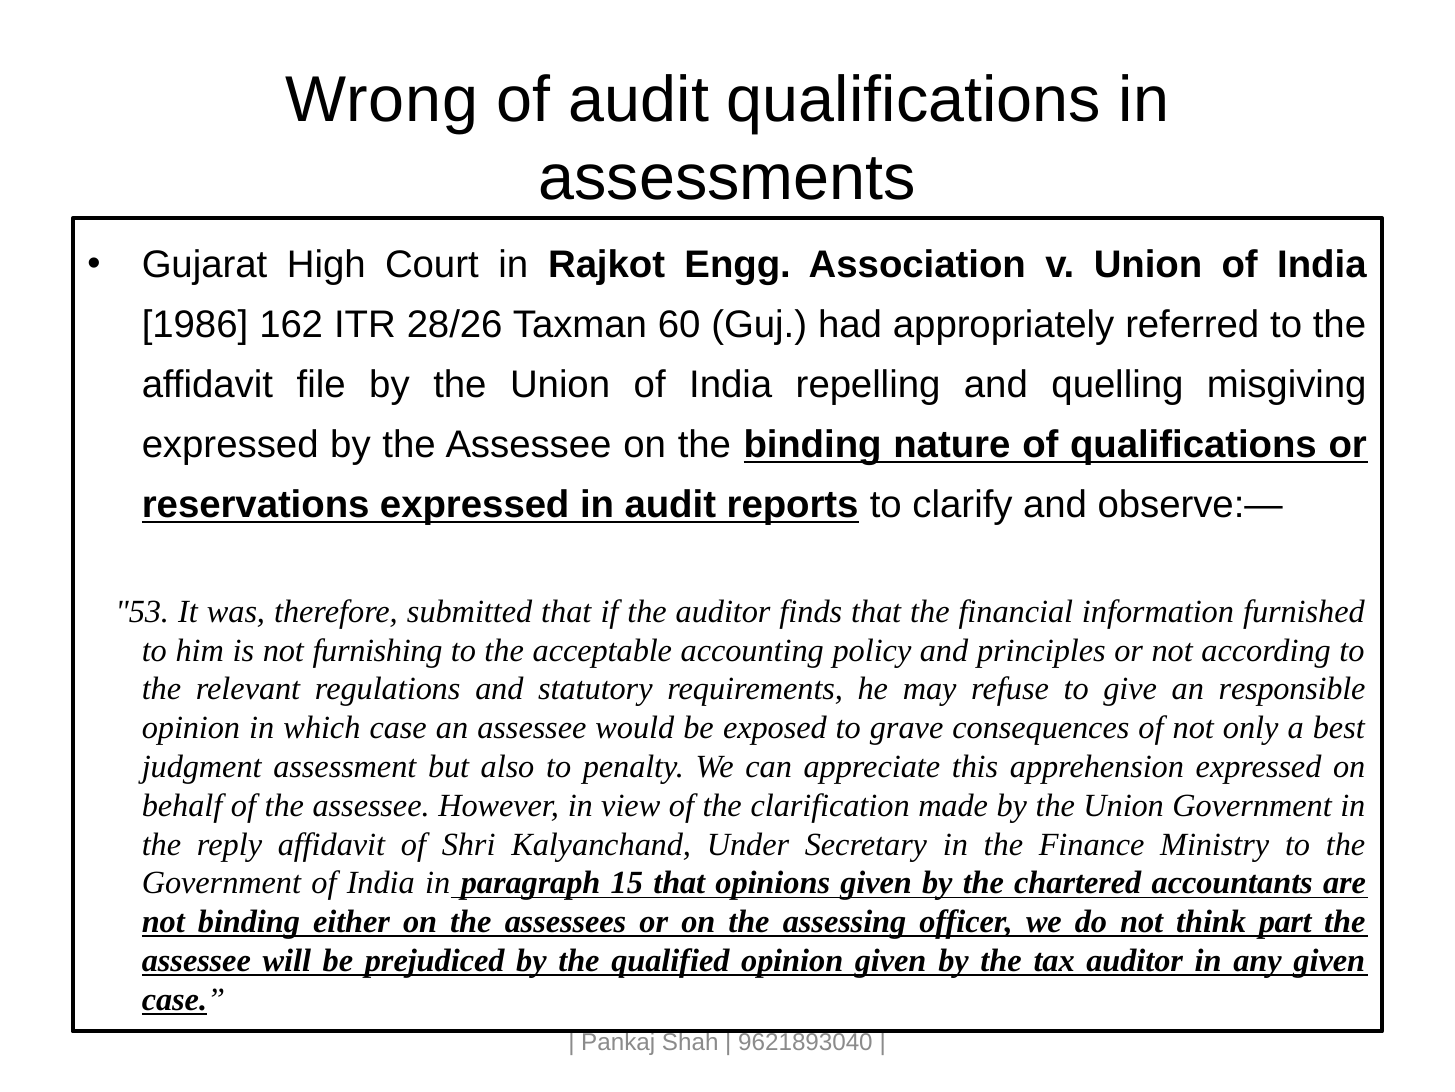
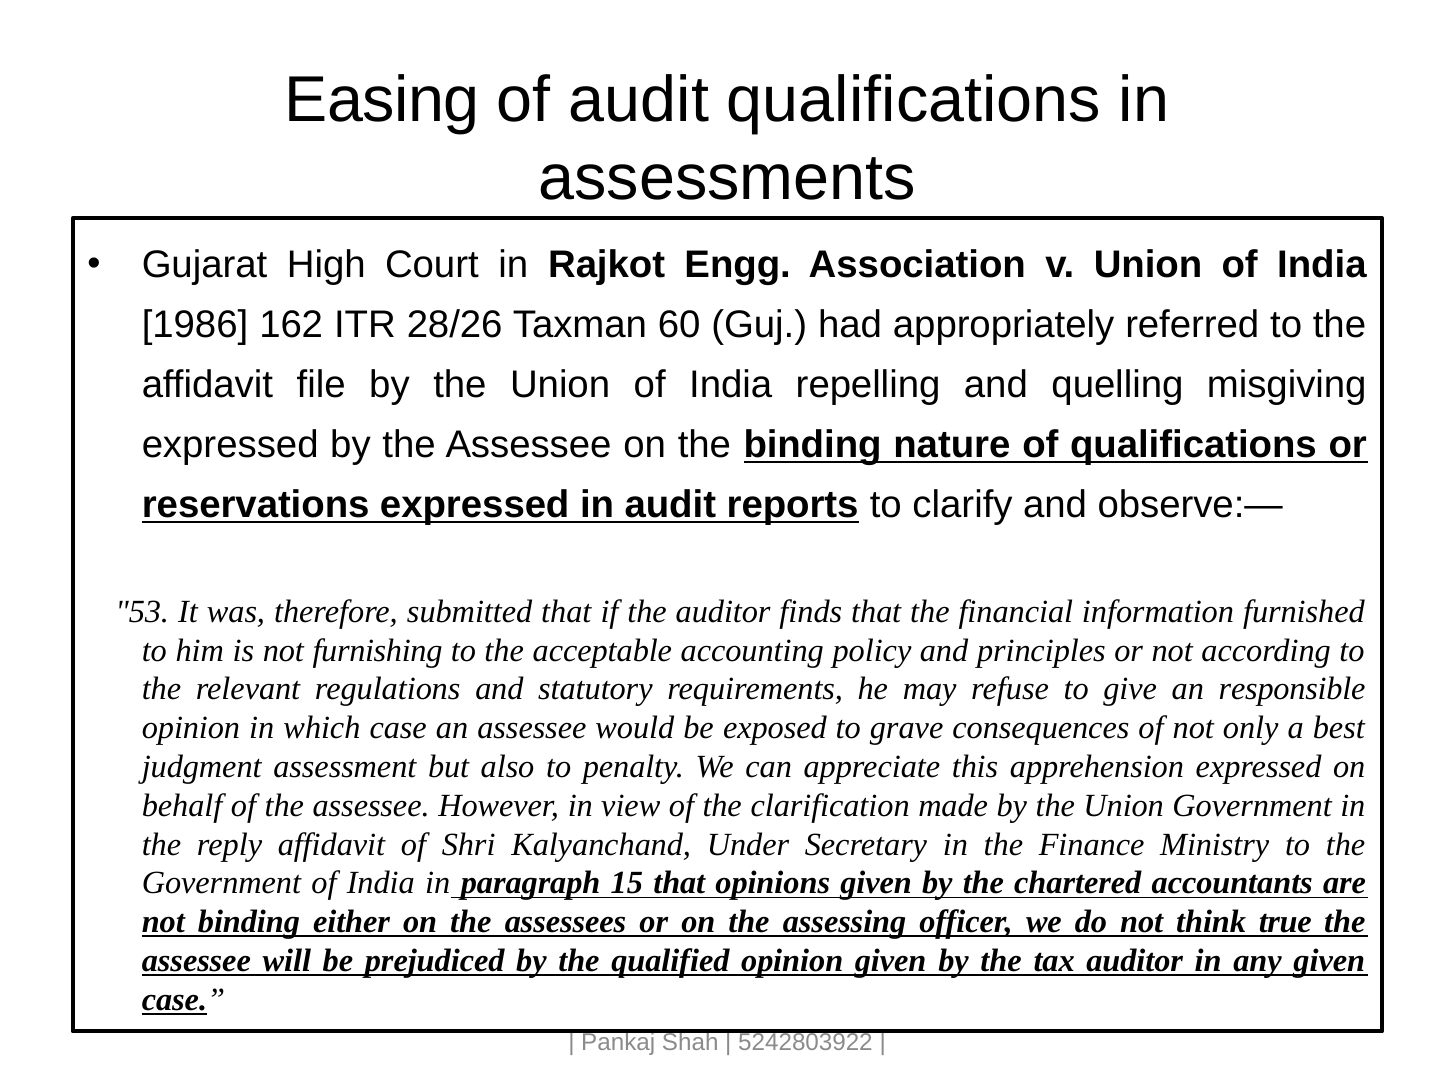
Wrong: Wrong -> Easing
part: part -> true
9621893040: 9621893040 -> 5242803922
